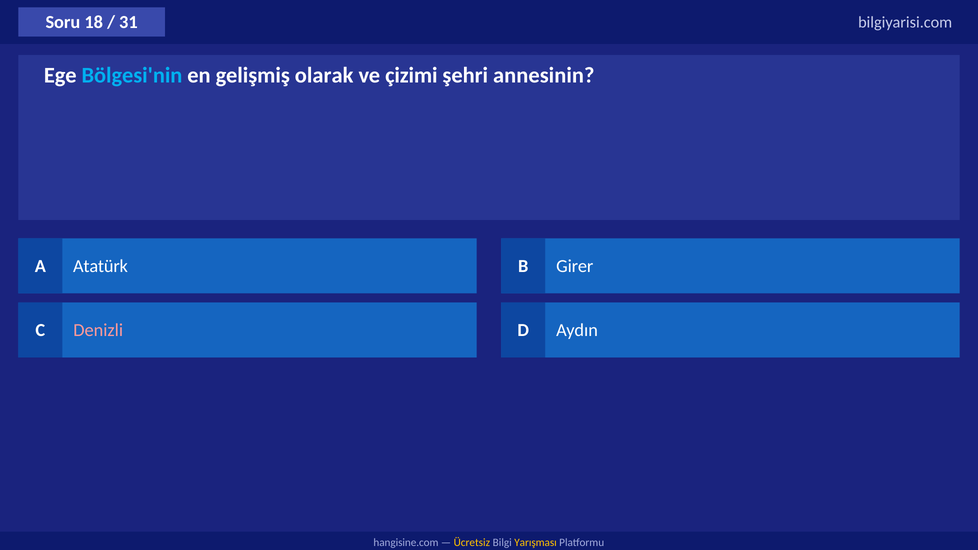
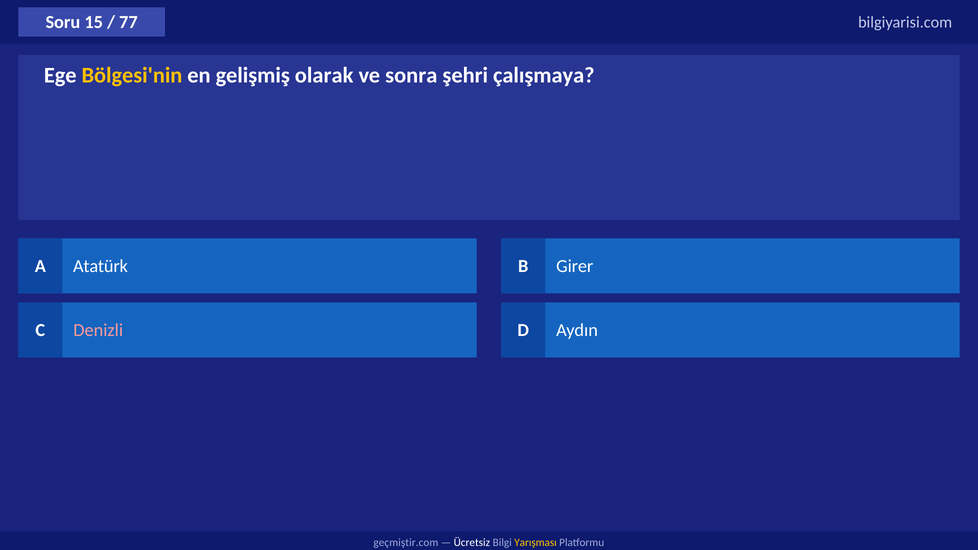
18: 18 -> 15
31: 31 -> 77
Bölgesi'nin colour: light blue -> yellow
çizimi: çizimi -> sonra
annesinin: annesinin -> çalışmaya
hangisine.com: hangisine.com -> geçmiştir.com
Ücretsiz colour: yellow -> white
